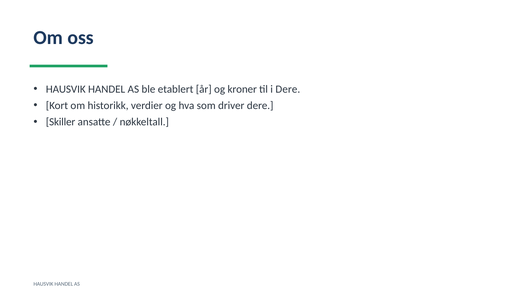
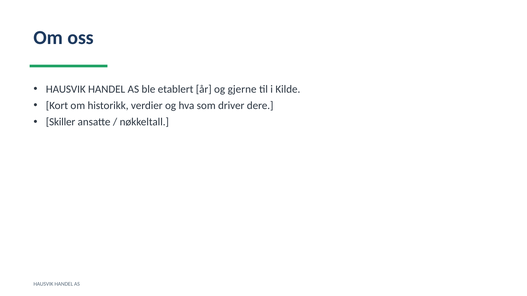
kroner: kroner -> gjerne
i Dere: Dere -> Kilde
